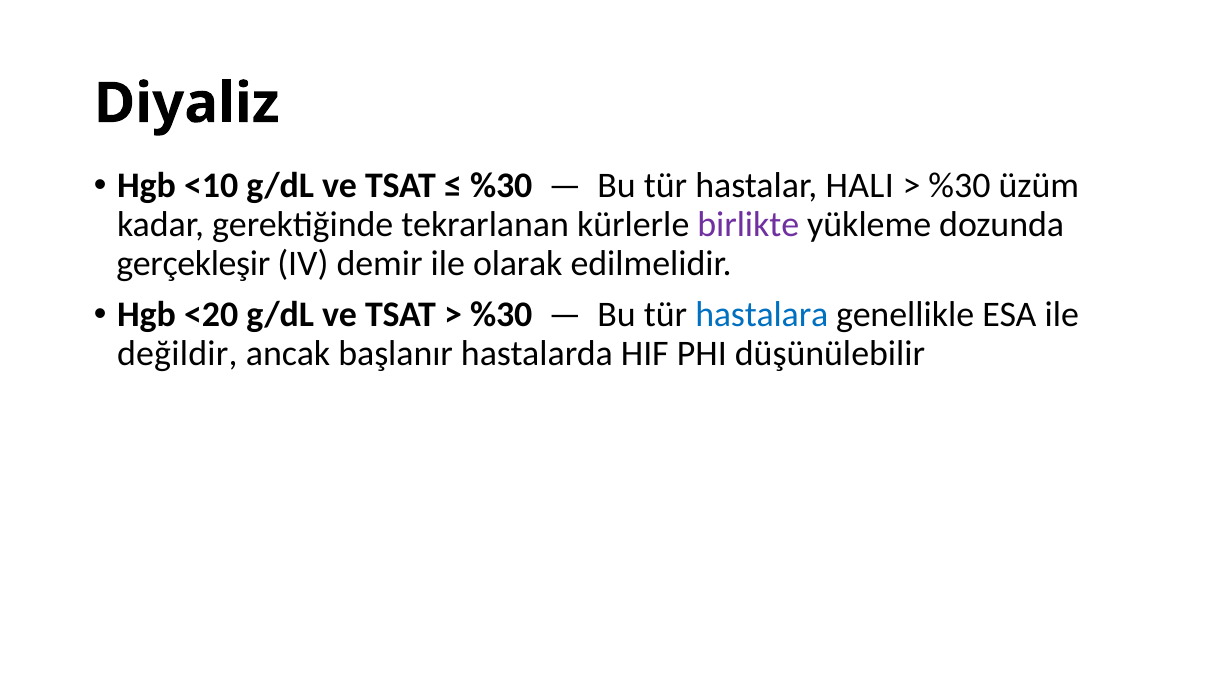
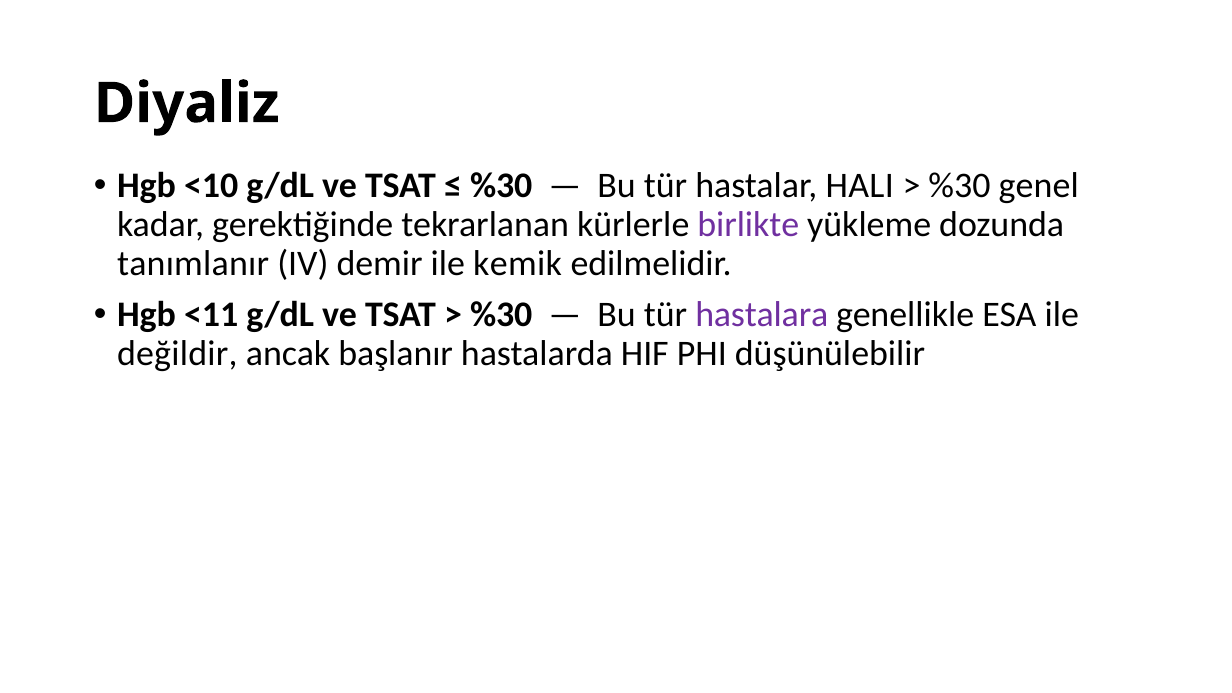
üzüm: üzüm -> genel
gerçekleşir: gerçekleşir -> tanımlanır
olarak: olarak -> kemik
<20: <20 -> <11
hastalara colour: blue -> purple
